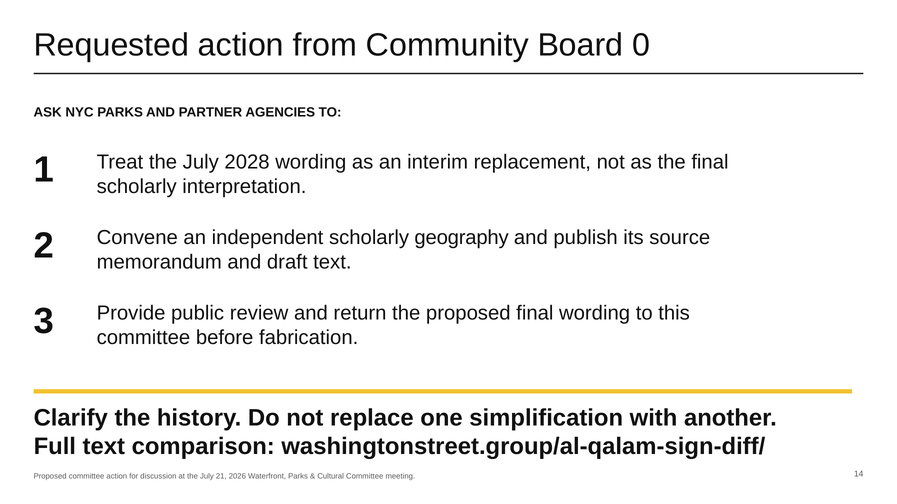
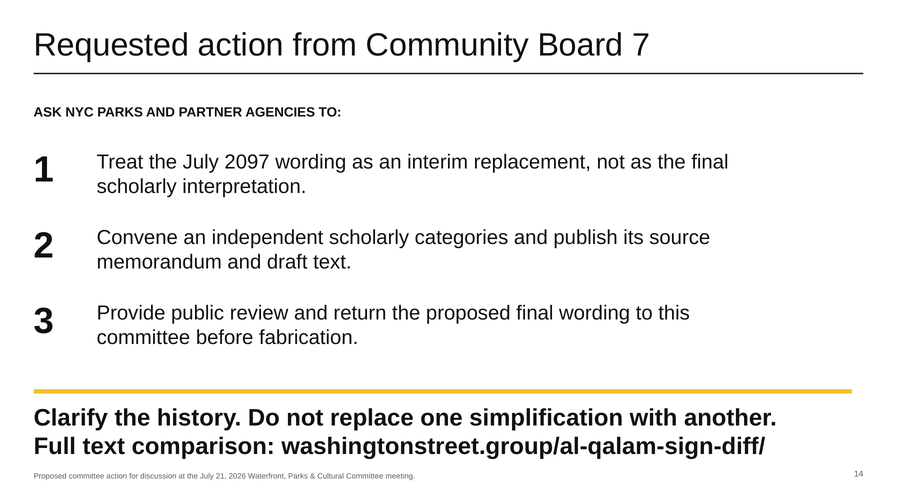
0: 0 -> 7
2028: 2028 -> 2097
geography: geography -> categories
